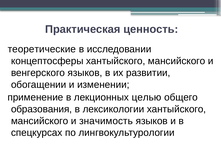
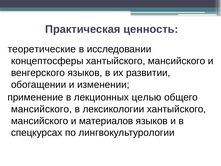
образования at (42, 109): образования -> мансийского
значимость: значимость -> материалов
